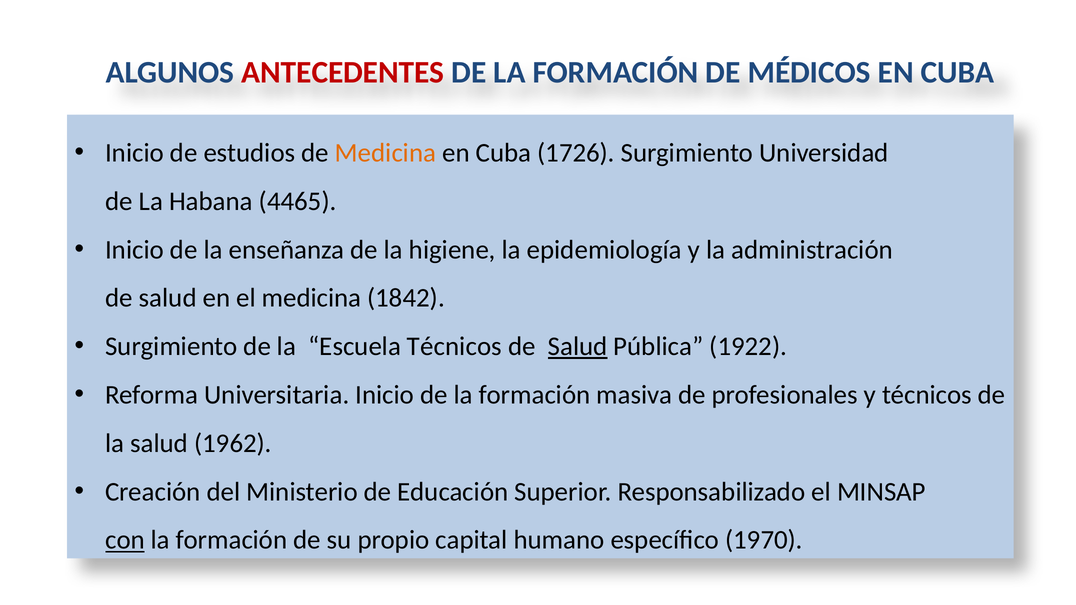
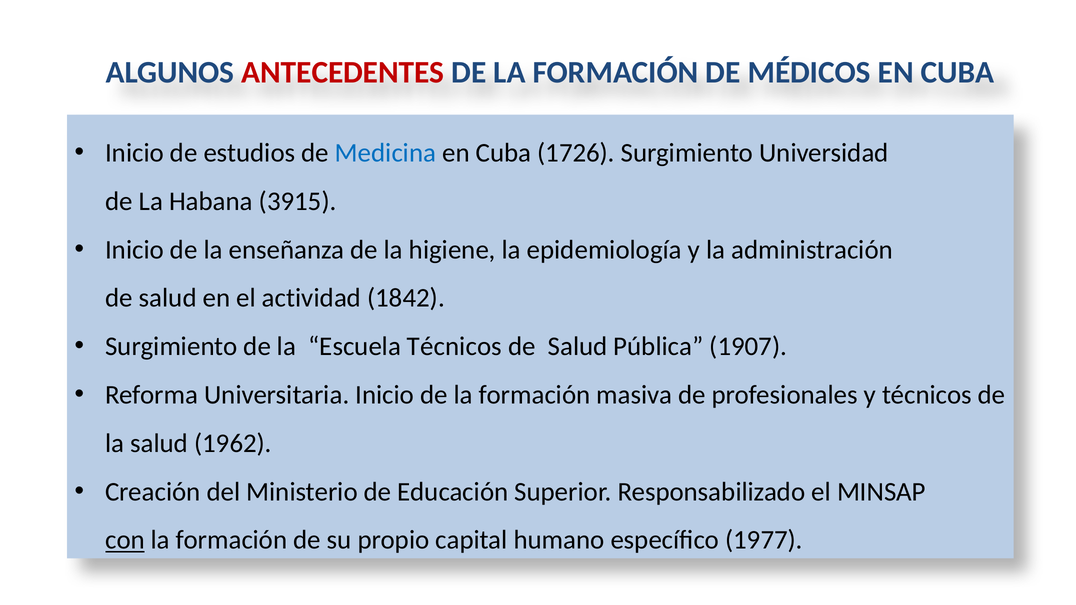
Medicina at (385, 153) colour: orange -> blue
4465: 4465 -> 3915
el medicina: medicina -> actividad
Salud at (578, 347) underline: present -> none
1922: 1922 -> 1907
1970: 1970 -> 1977
